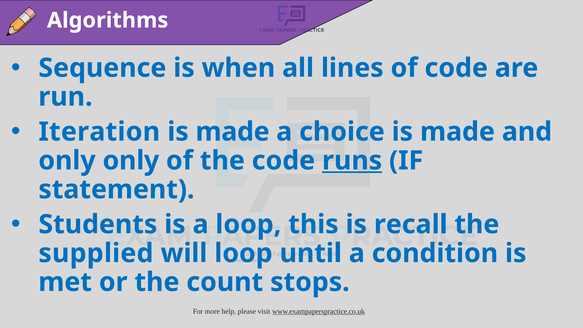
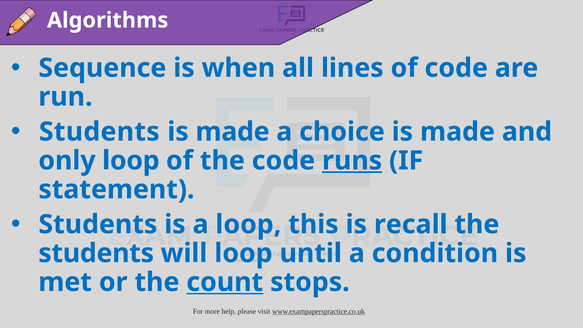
Iteration at (99, 132): Iteration -> Students
only only: only -> loop
supplied at (96, 253): supplied -> students
count underline: none -> present
